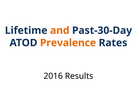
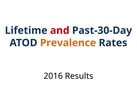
and colour: orange -> red
